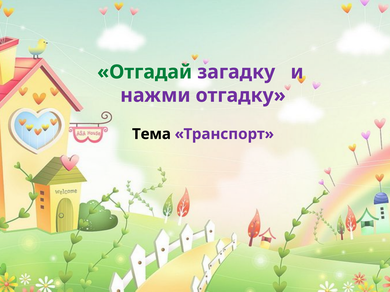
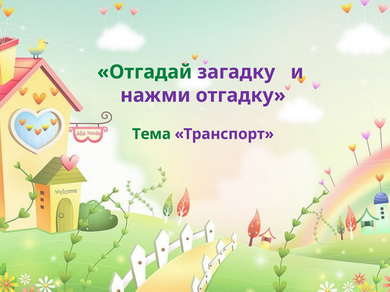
Тема colour: black -> green
